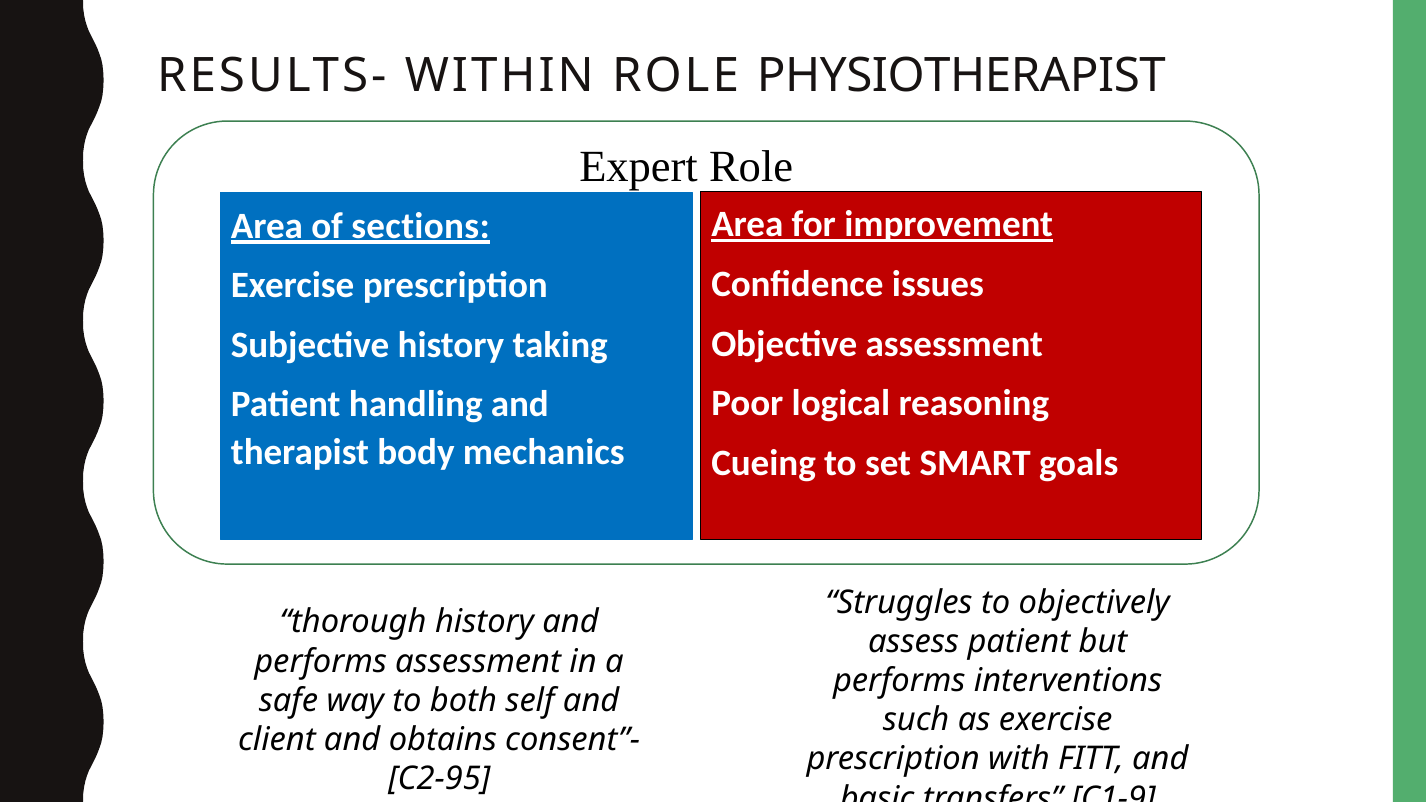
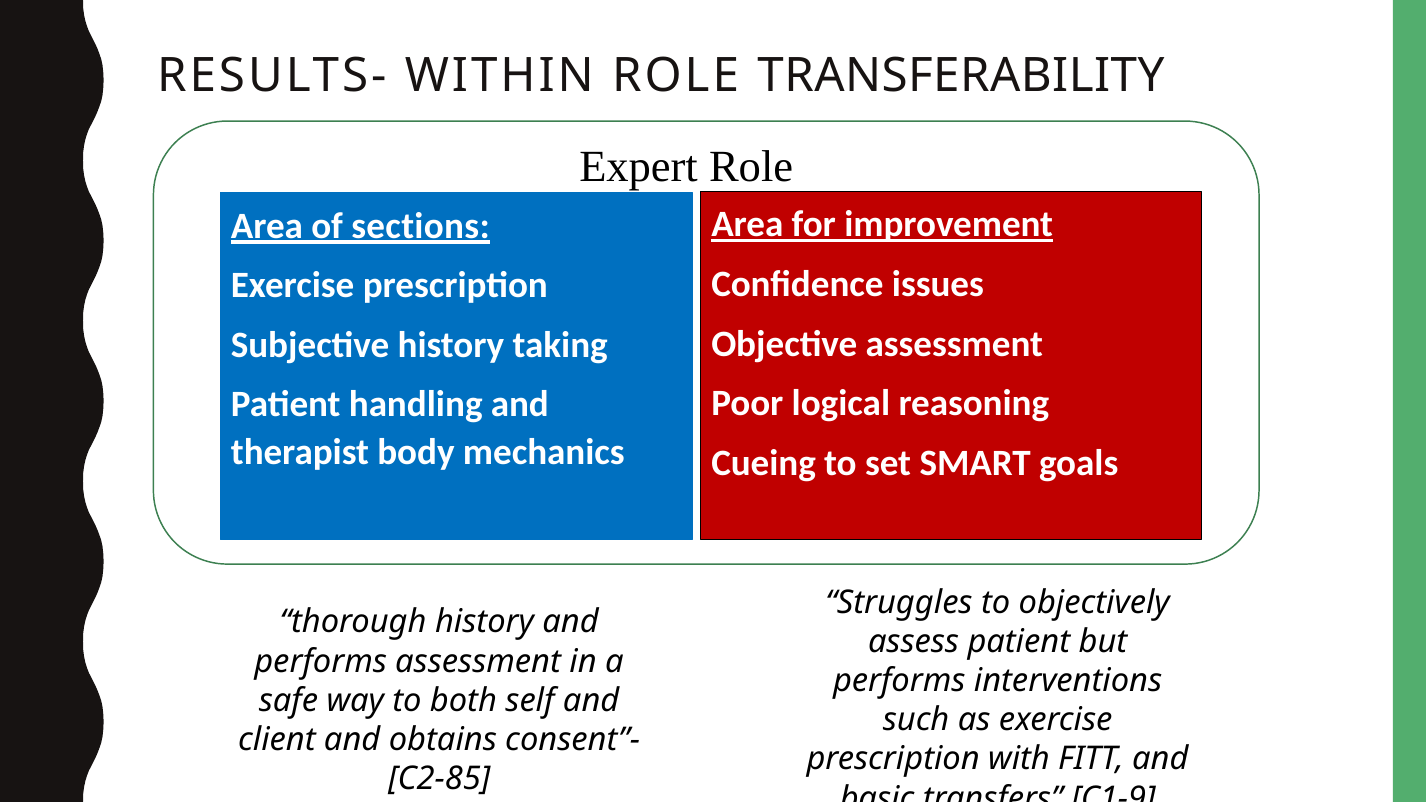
PHYSIOTHERAPIST: PHYSIOTHERAPIST -> TRANSFERABILITY
C2-95: C2-95 -> C2-85
